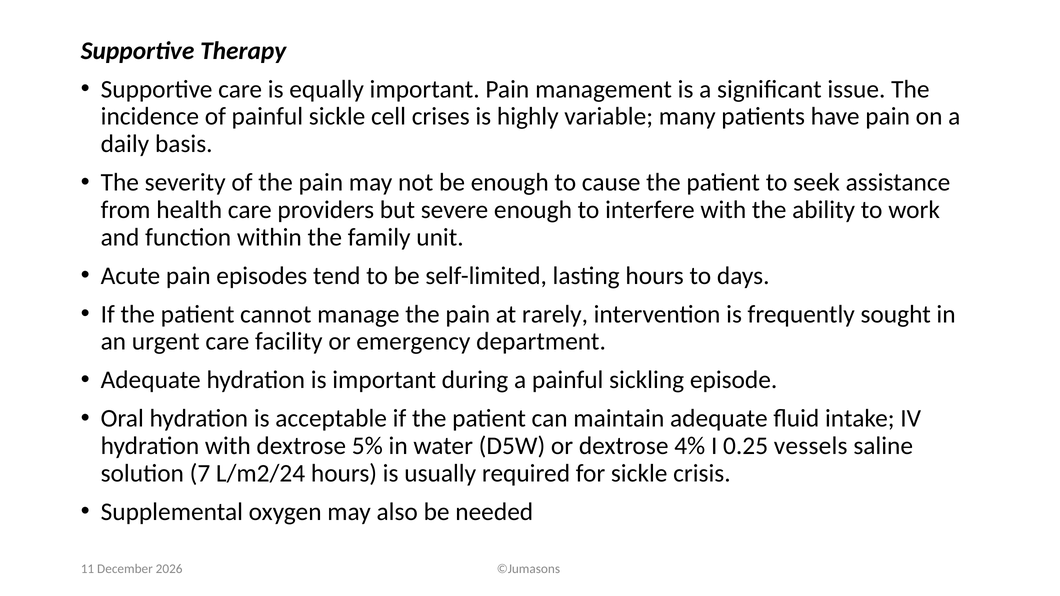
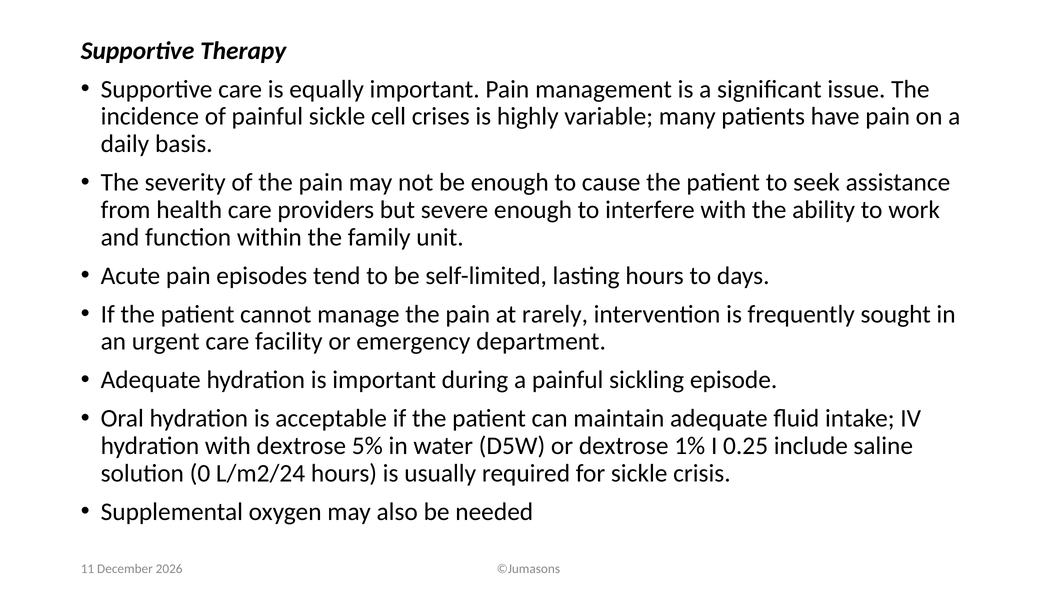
4%: 4% -> 1%
vessels: vessels -> include
7: 7 -> 0
